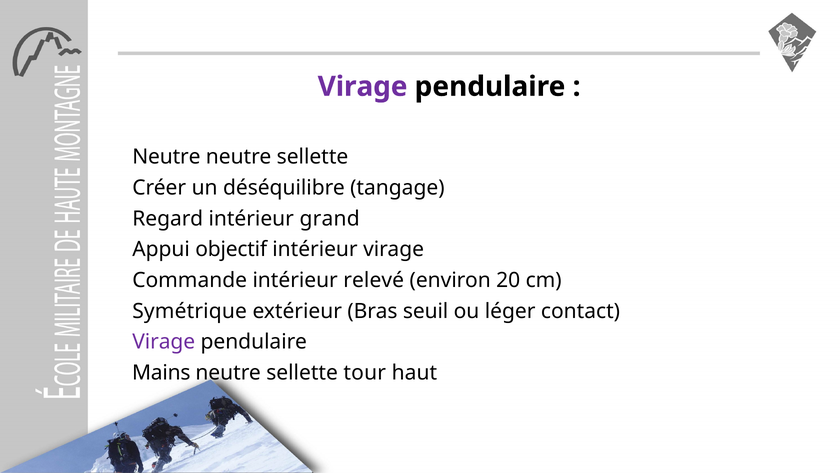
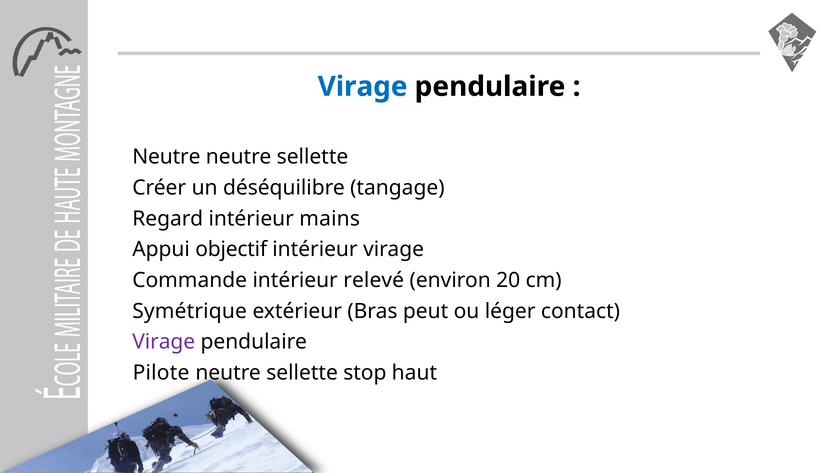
Virage at (363, 87) colour: purple -> blue
grand: grand -> mains
seuil: seuil -> peut
Mains: Mains -> Pilote
tour: tour -> stop
